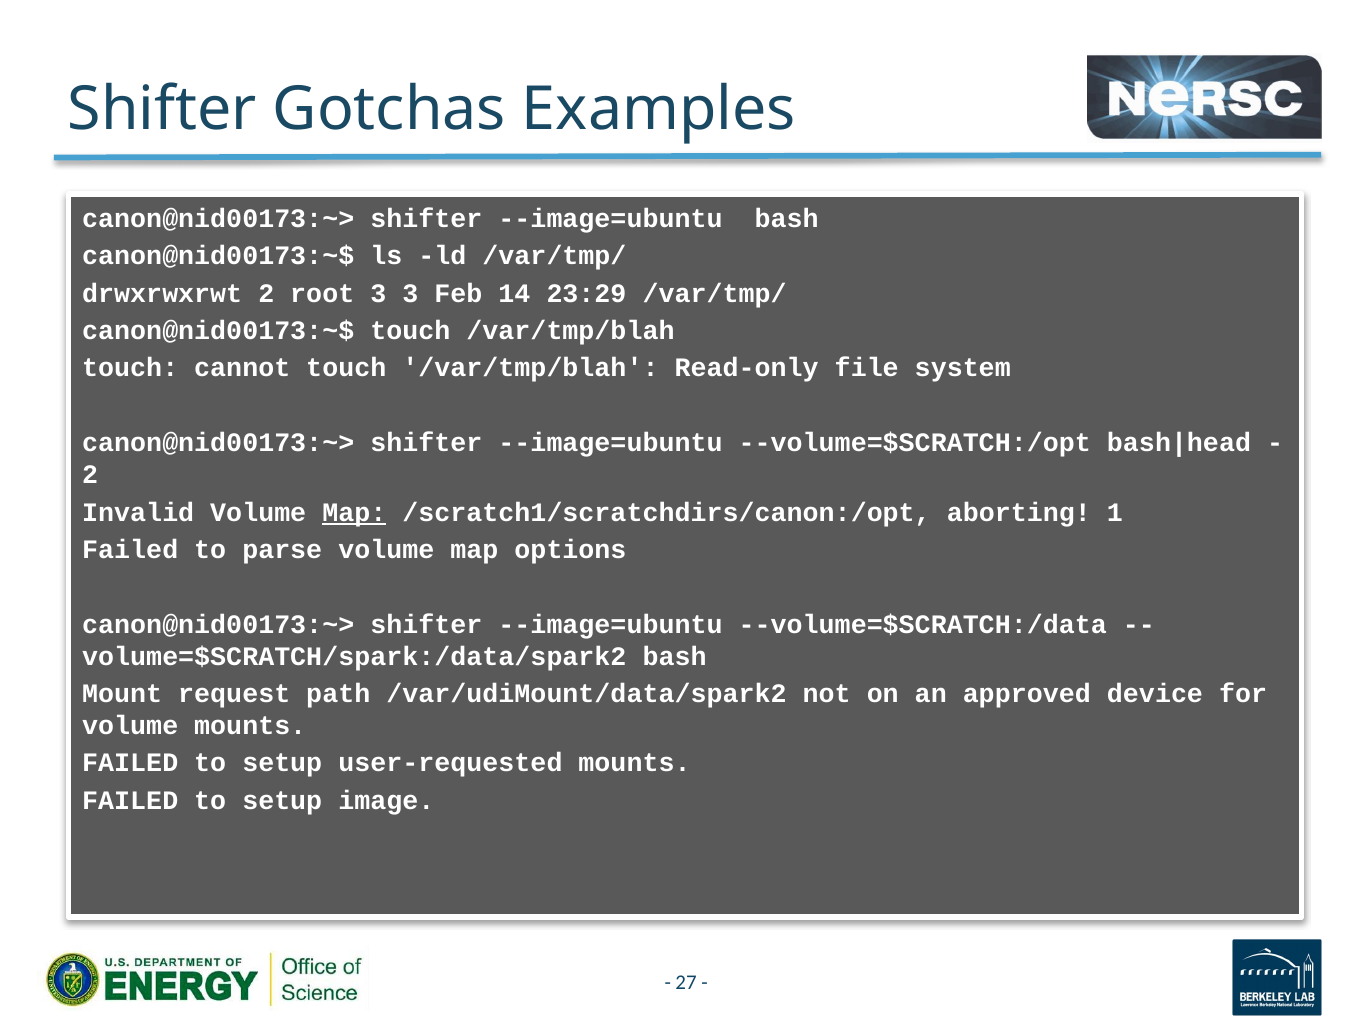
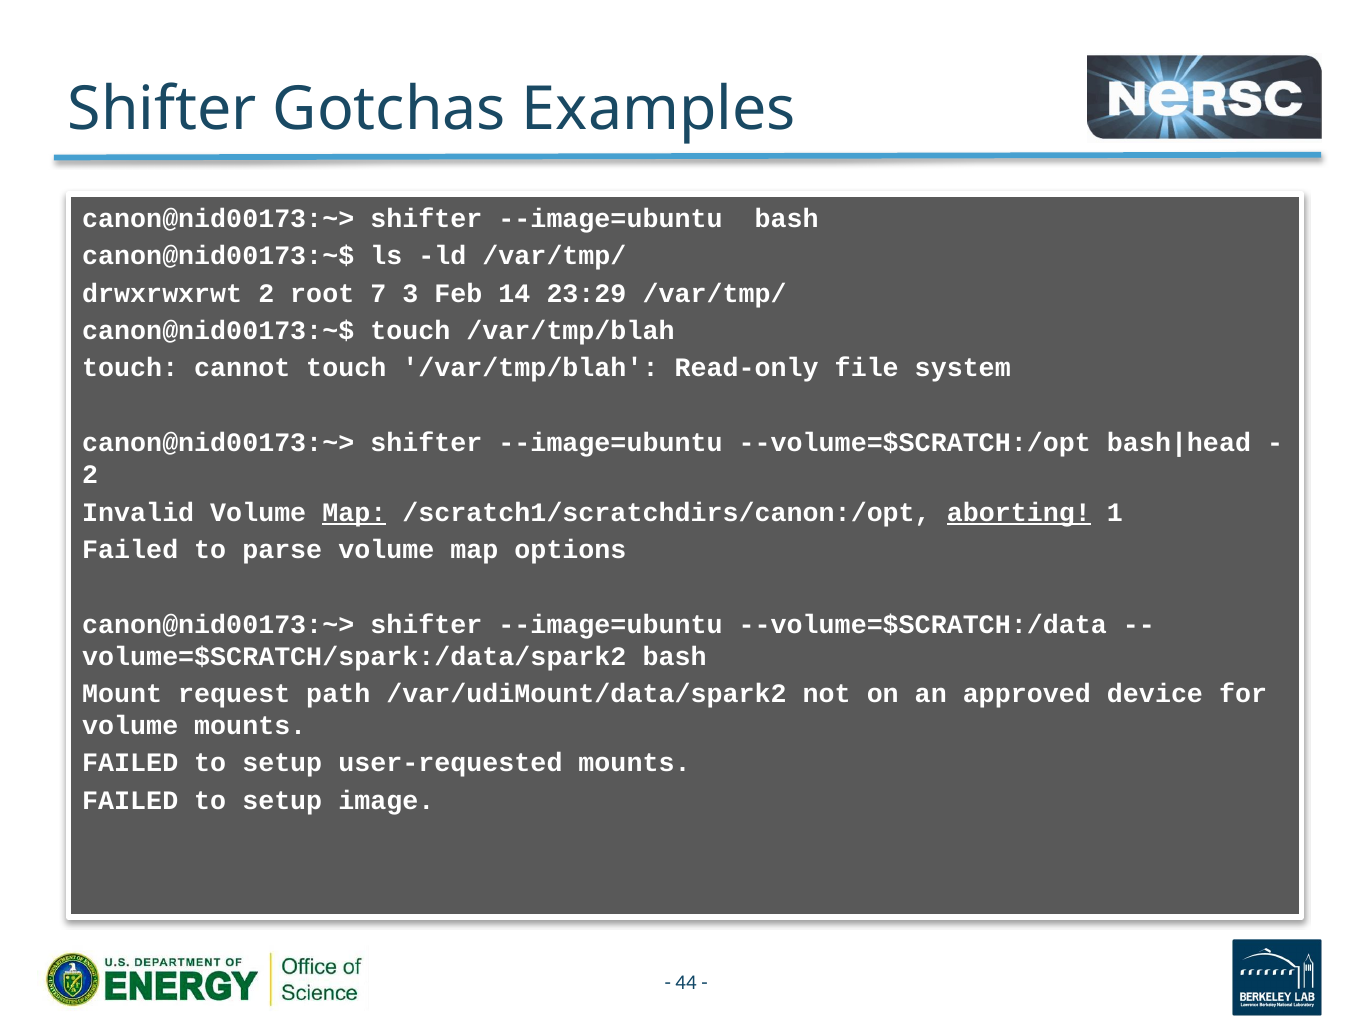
root 3: 3 -> 7
aborting underline: none -> present
27: 27 -> 44
